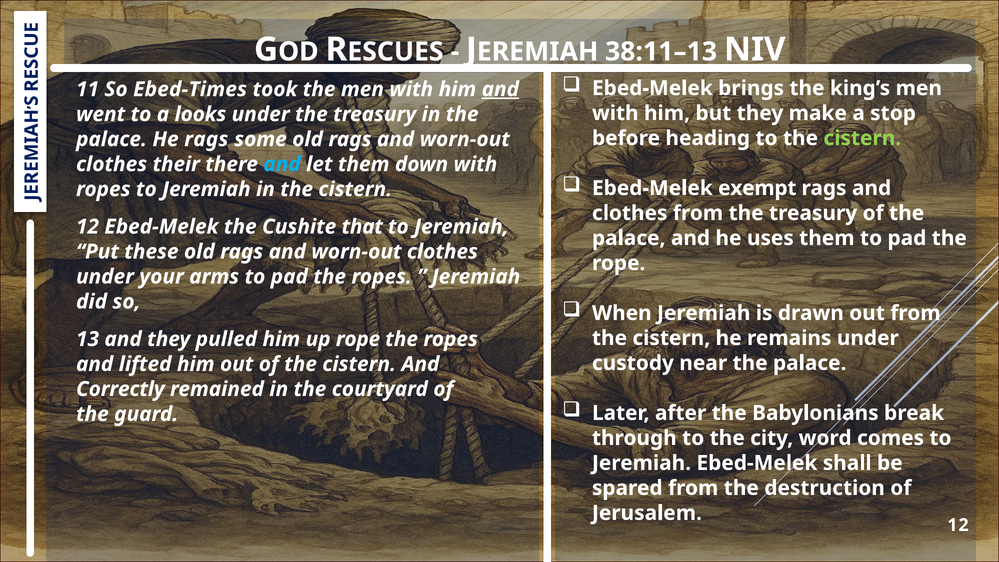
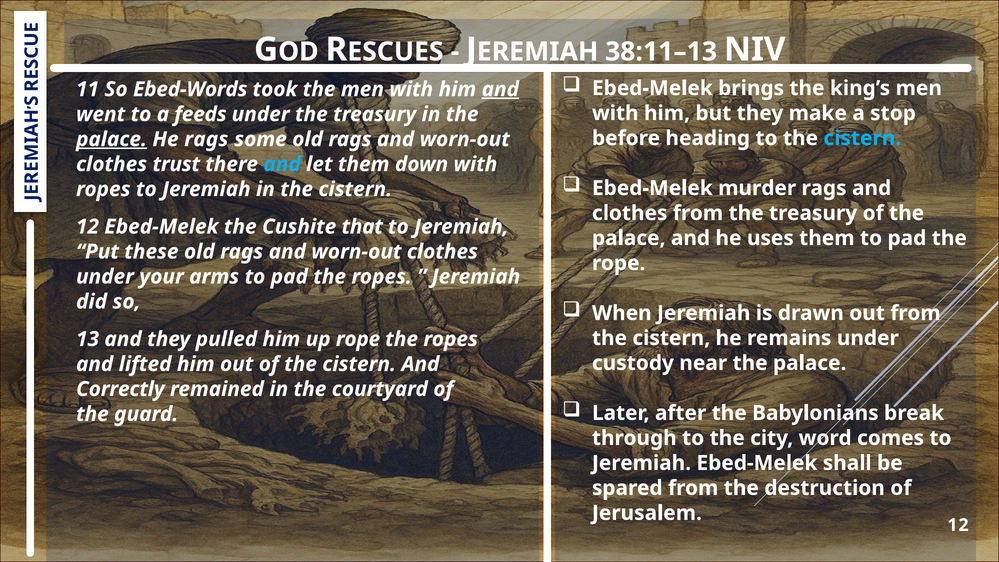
Ebed-Times: Ebed-Times -> Ebed-Words
looks: looks -> feeds
cistern at (862, 138) colour: light green -> light blue
palace at (112, 139) underline: none -> present
their: their -> trust
exempt: exempt -> murder
